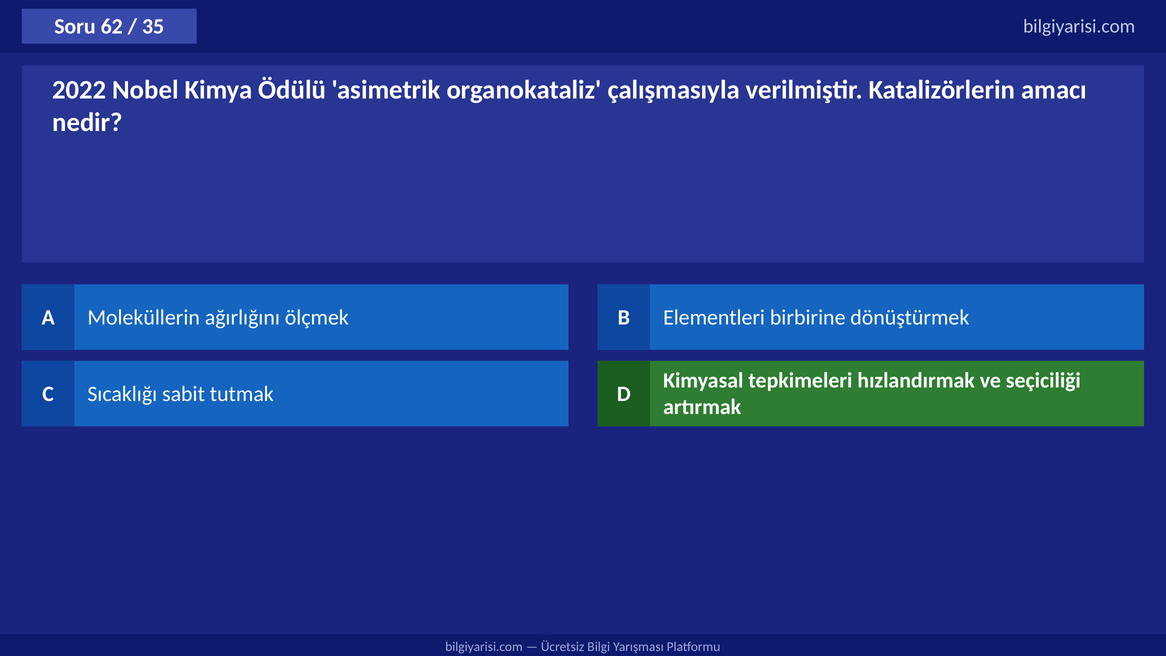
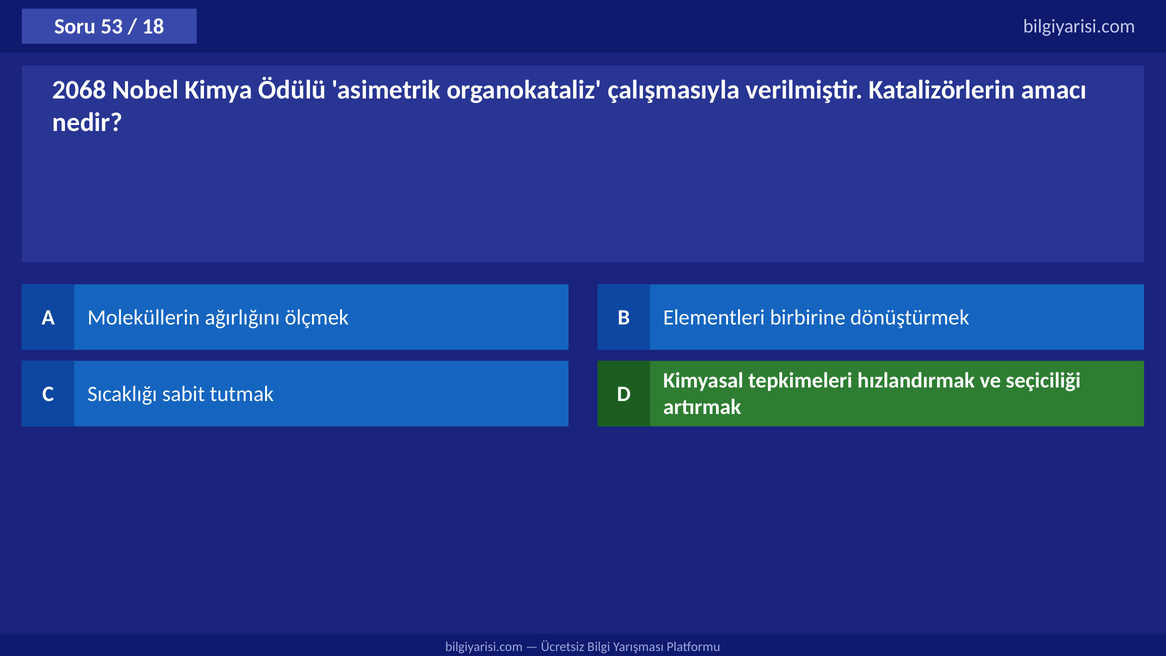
62: 62 -> 53
35: 35 -> 18
2022: 2022 -> 2068
